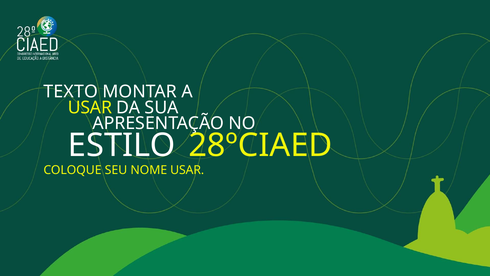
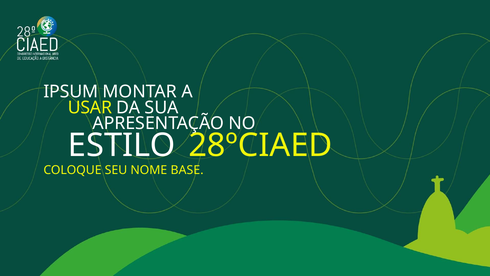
TEXTO: TEXTO -> IPSUM
NOME USAR: USAR -> BASE
